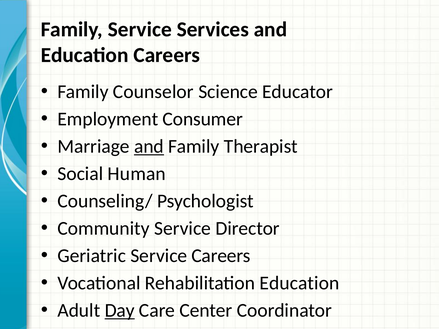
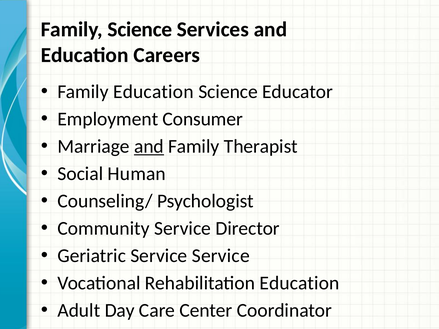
Family Service: Service -> Science
Family Counselor: Counselor -> Education
Service Careers: Careers -> Service
Day underline: present -> none
